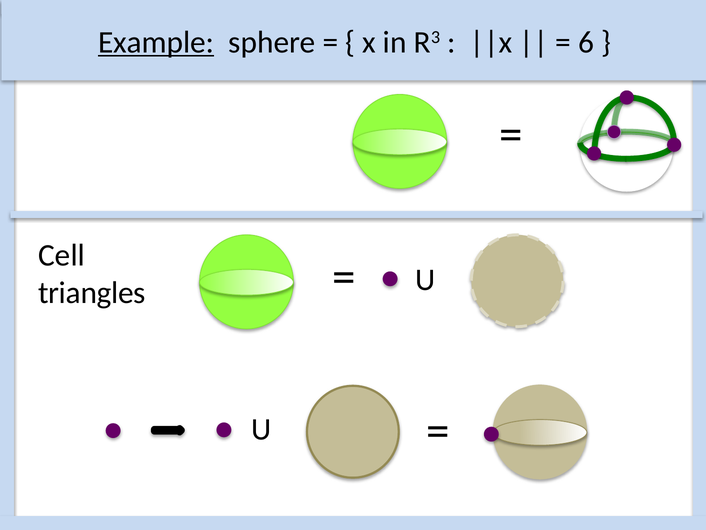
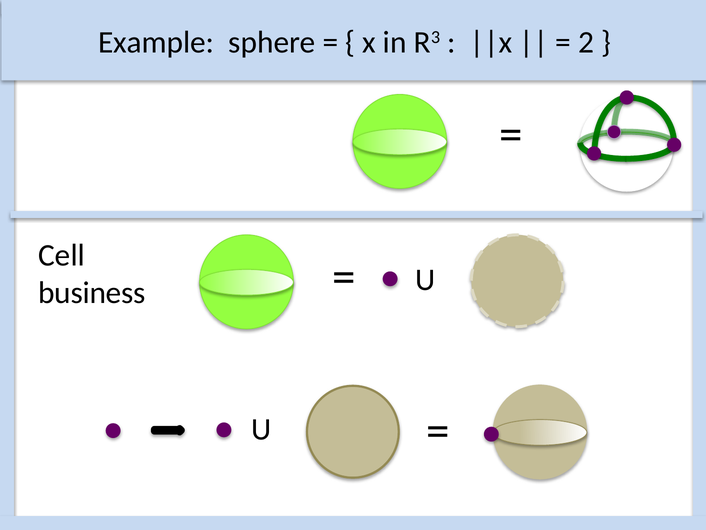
Example underline: present -> none
6: 6 -> 2
triangles: triangles -> business
